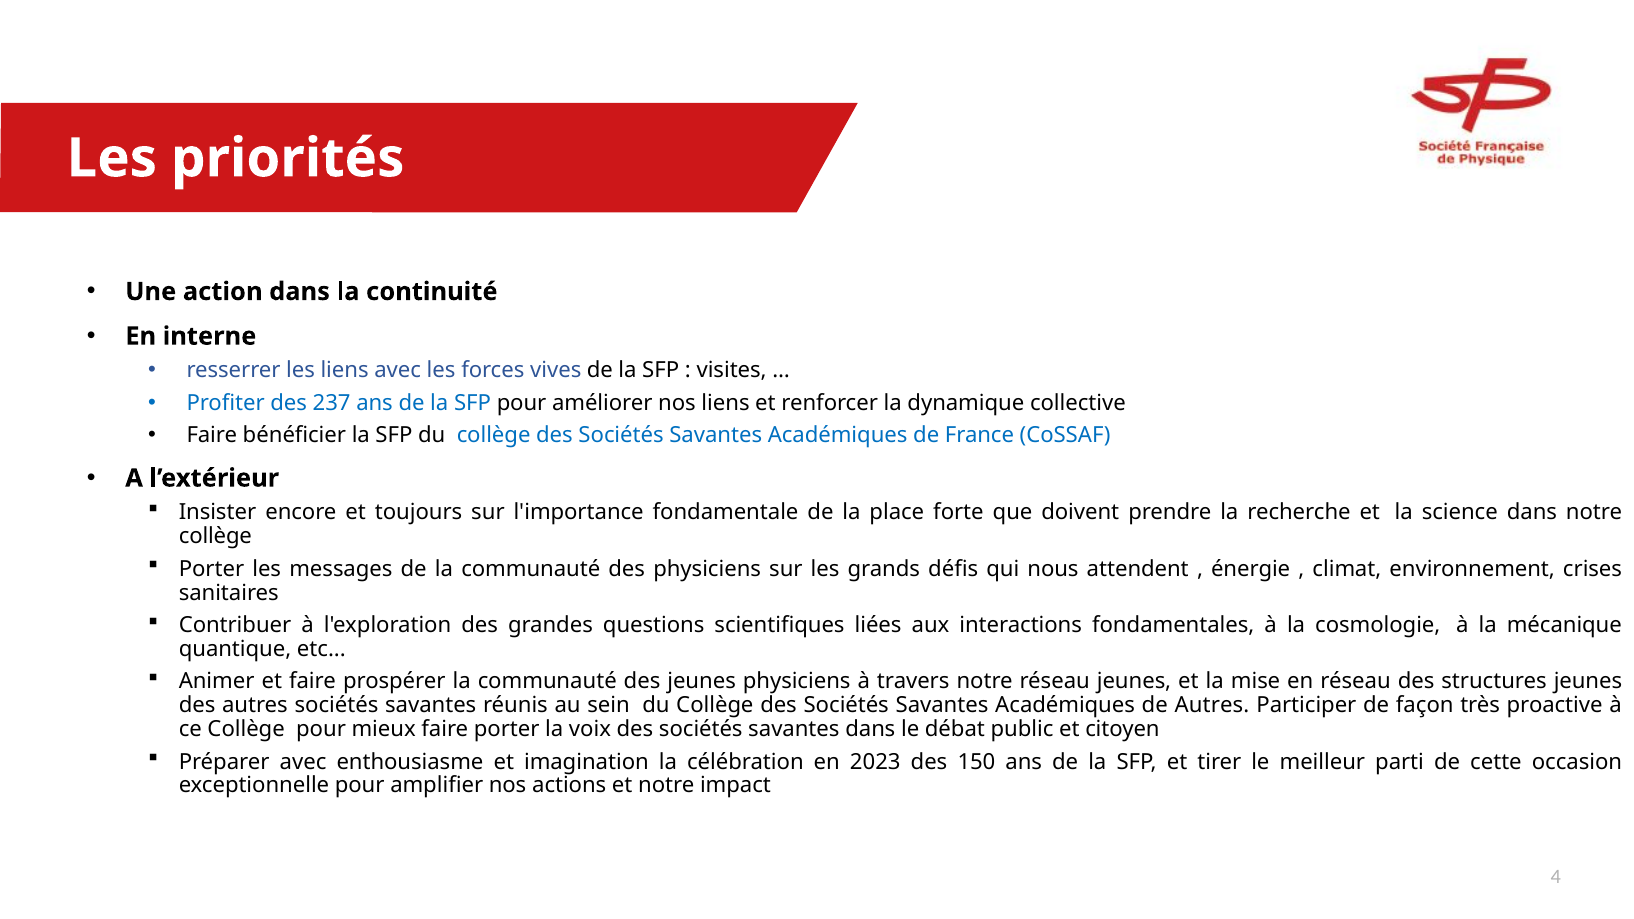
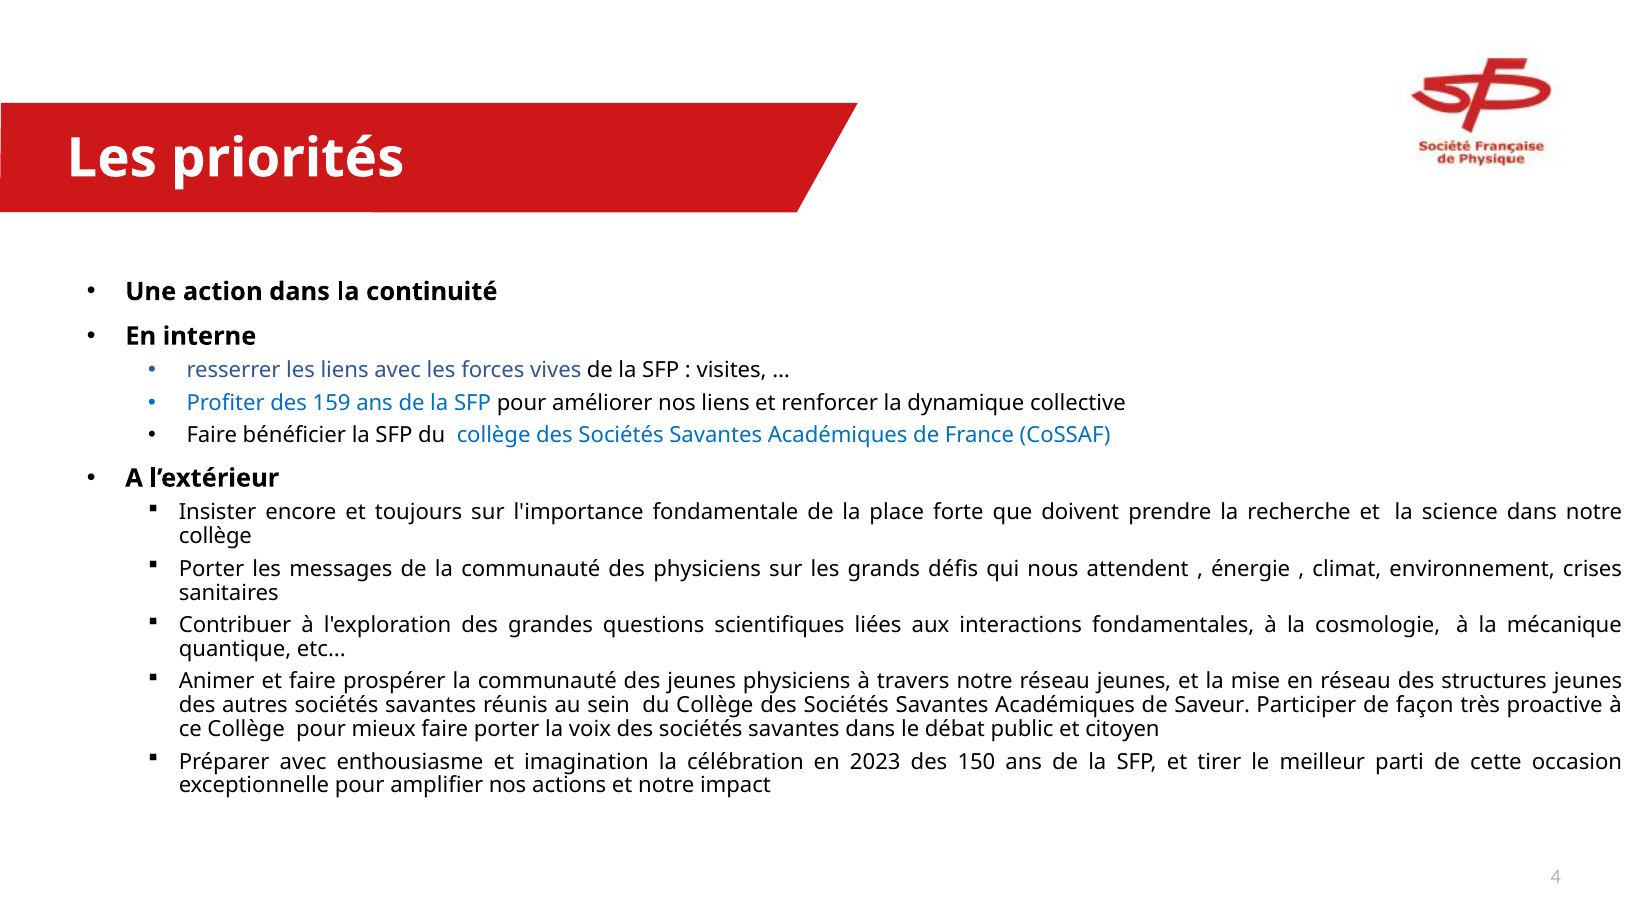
237: 237 -> 159
de Autres: Autres -> Saveur
